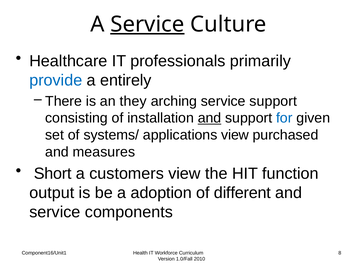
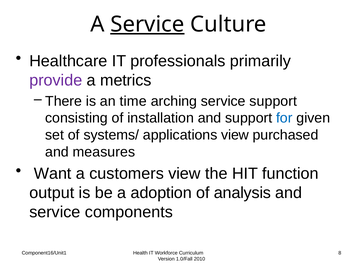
provide colour: blue -> purple
entirely: entirely -> metrics
they: they -> time
and at (210, 118) underline: present -> none
Short: Short -> Want
different: different -> analysis
